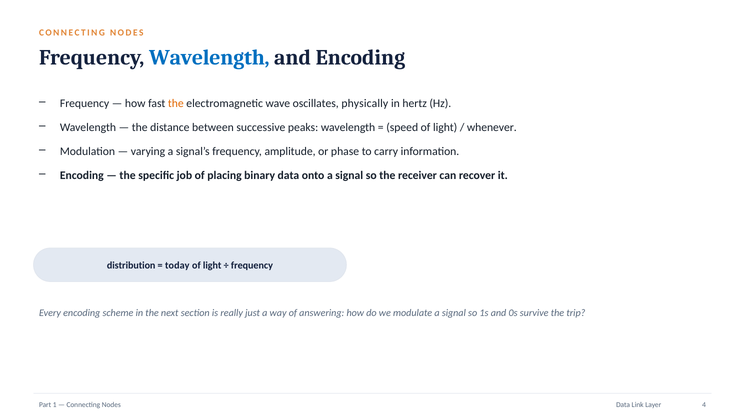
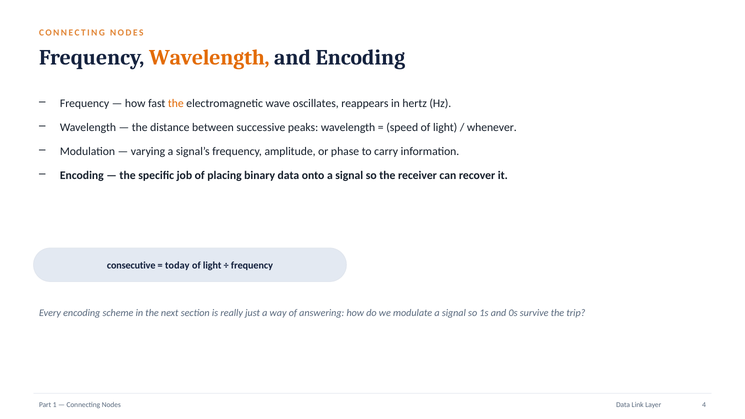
Wavelength at (209, 58) colour: blue -> orange
physically: physically -> reappears
distribution: distribution -> consecutive
